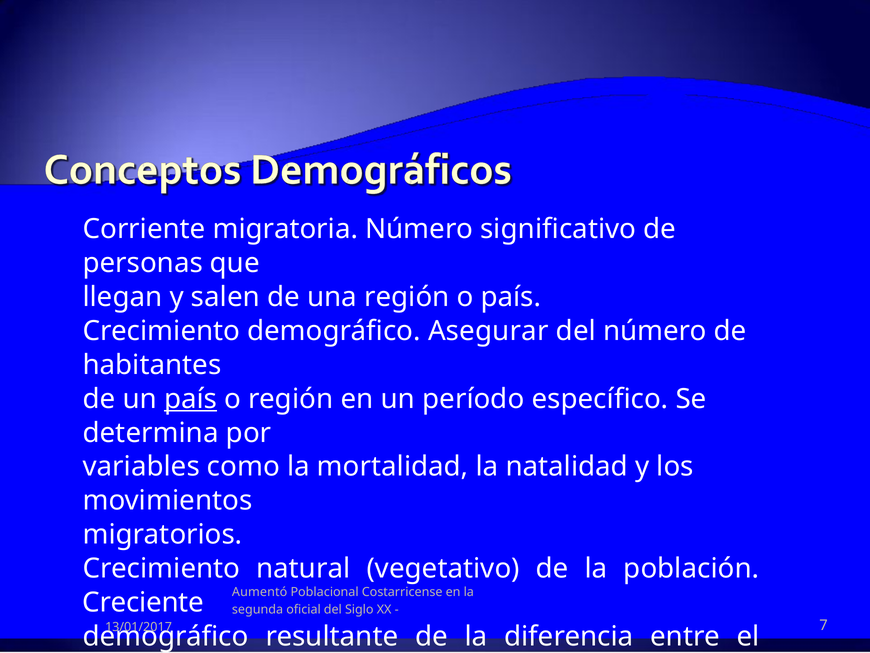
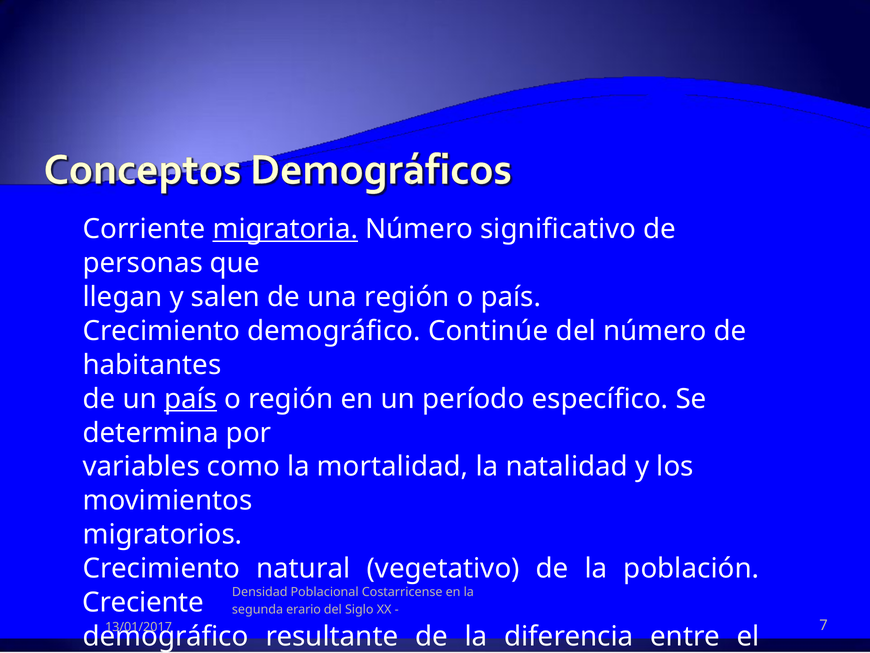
migratoria underline: none -> present
Asegurar: Asegurar -> Continúe
Aumentó at (260, 592): Aumentó -> Densidad
oficial: oficial -> erario
